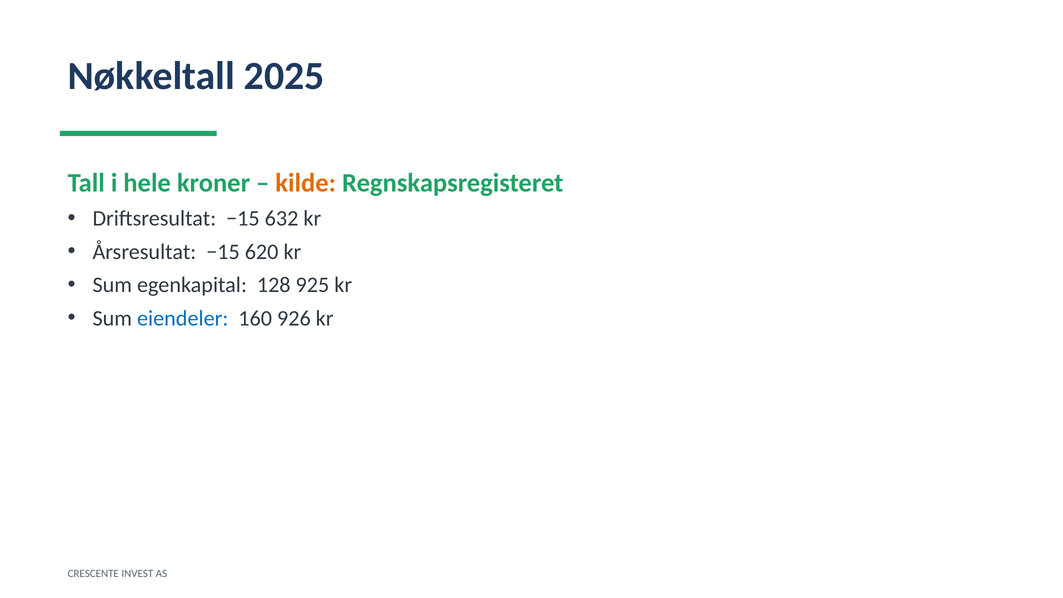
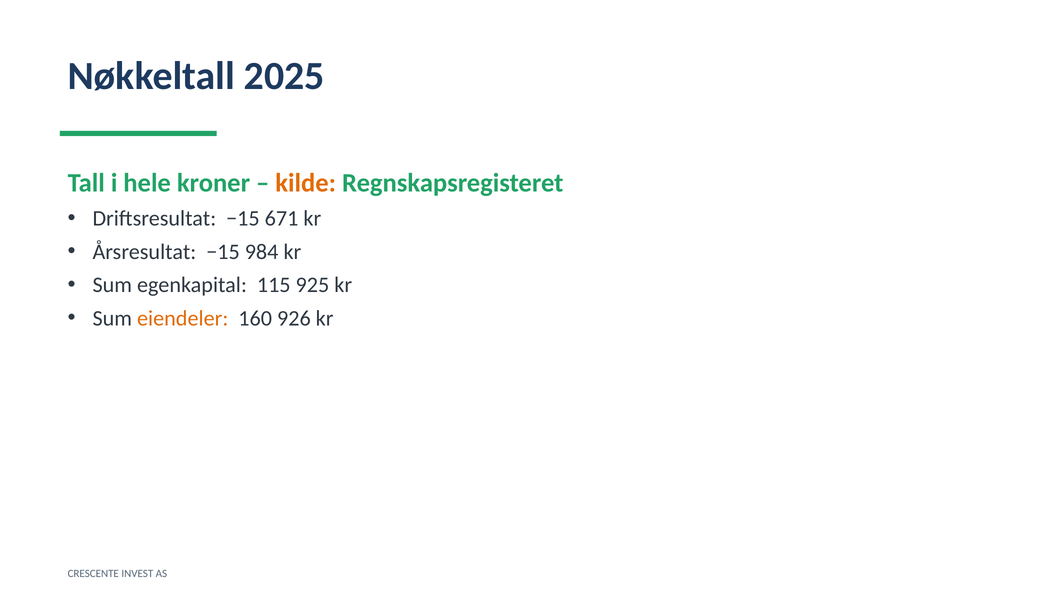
632: 632 -> 671
620: 620 -> 984
128: 128 -> 115
eiendeler colour: blue -> orange
